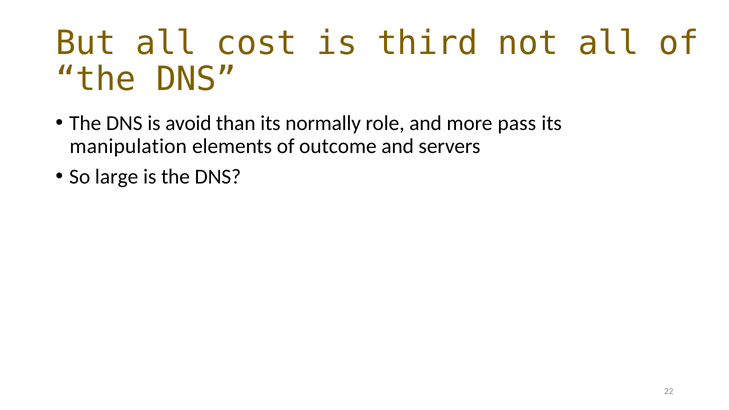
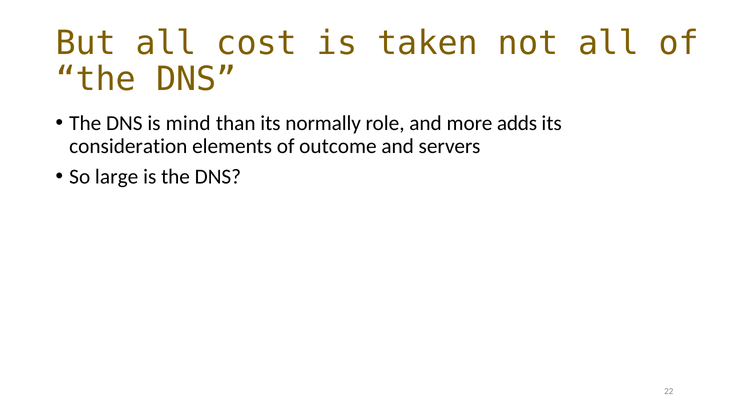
third: third -> taken
avoid: avoid -> mind
pass: pass -> adds
manipulation: manipulation -> consideration
